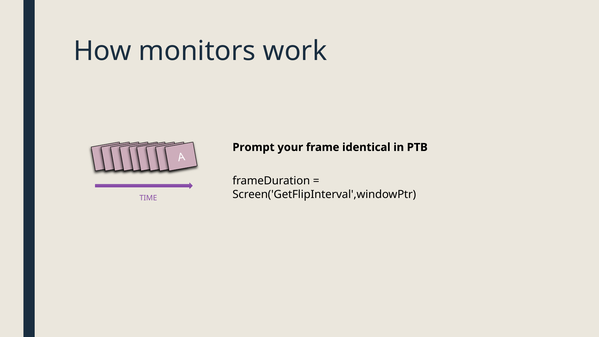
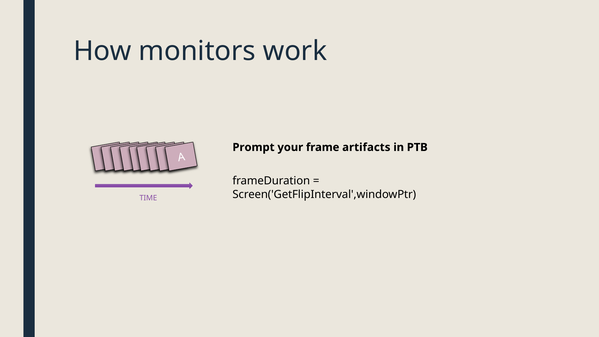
identical: identical -> artifacts
